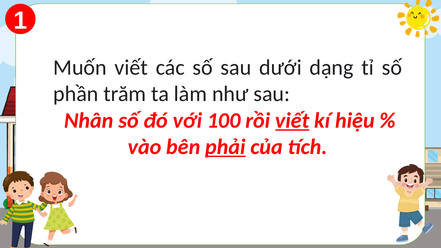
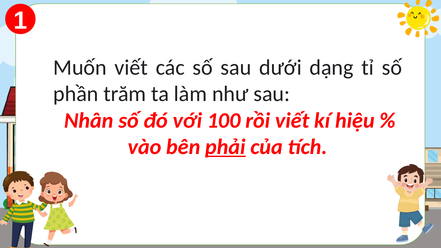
viết at (292, 120) underline: present -> none
